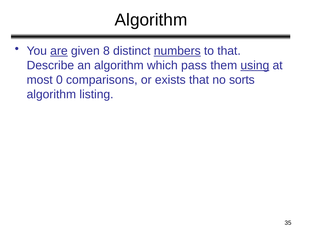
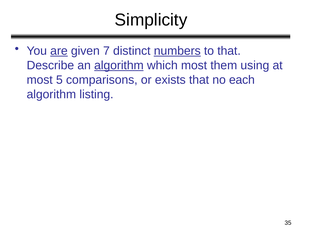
Algorithm at (151, 20): Algorithm -> Simplicity
8: 8 -> 7
algorithm at (119, 65) underline: none -> present
which pass: pass -> most
using underline: present -> none
0: 0 -> 5
sorts: sorts -> each
